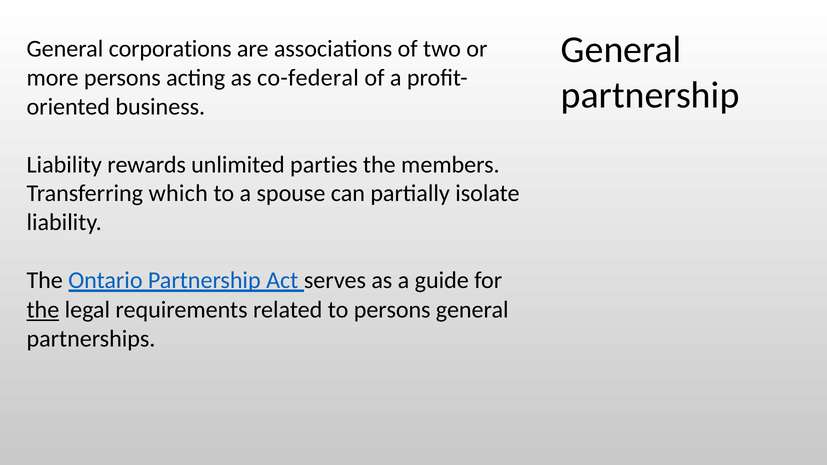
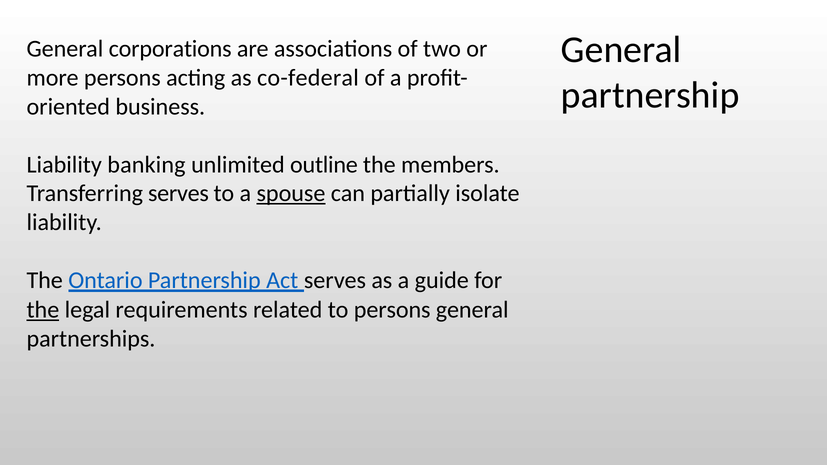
rewards: rewards -> banking
parties: parties -> outline
Transferring which: which -> serves
spouse underline: none -> present
